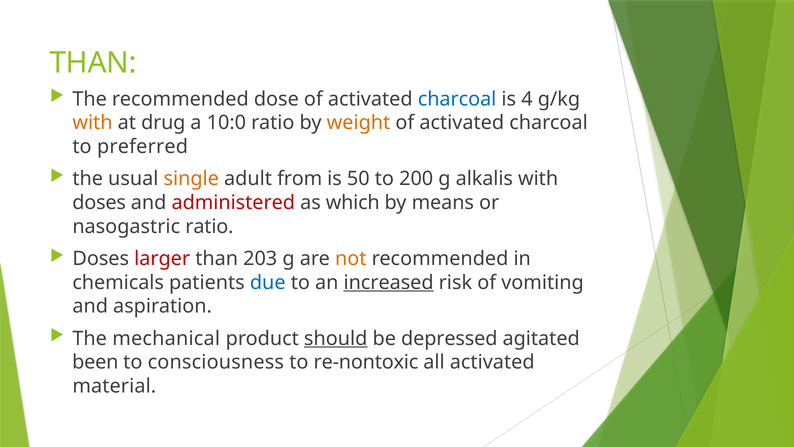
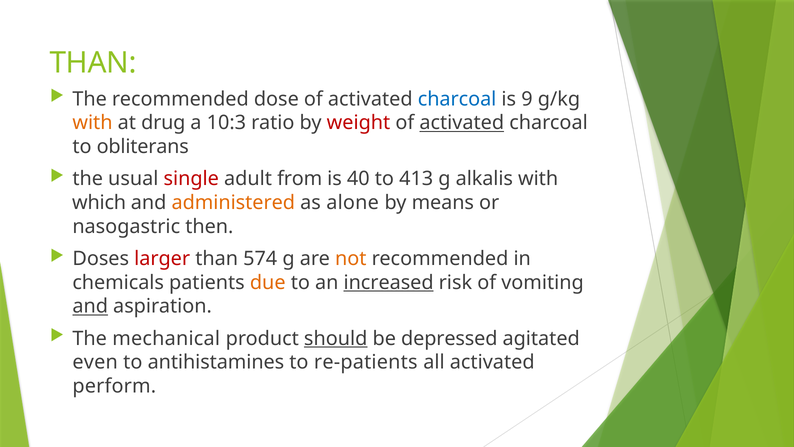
4: 4 -> 9
10:0: 10:0 -> 10:3
weight colour: orange -> red
activated at (462, 123) underline: none -> present
preferred: preferred -> obliterans
single colour: orange -> red
50: 50 -> 40
200: 200 -> 413
doses at (99, 203): doses -> which
administered colour: red -> orange
which: which -> alone
nasogastric ratio: ratio -> then
203: 203 -> 574
due colour: blue -> orange
and at (90, 306) underline: none -> present
been: been -> even
consciousness: consciousness -> antihistamines
re-nontoxic: re-nontoxic -> re-patients
material: material -> perform
